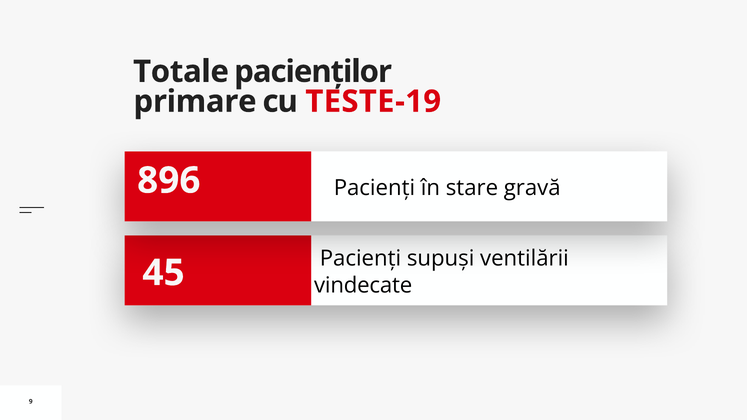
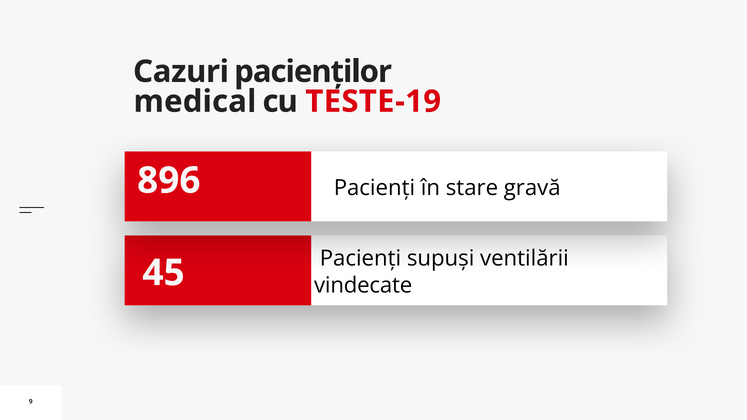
Totale: Totale -> Cazuri
primare: primare -> medical
